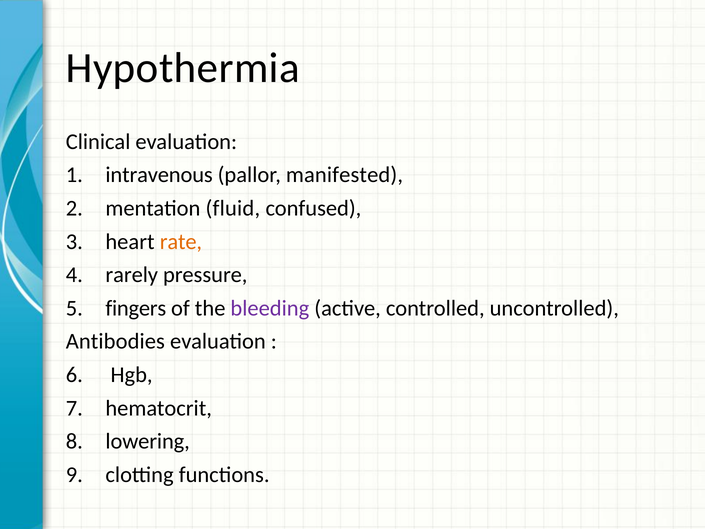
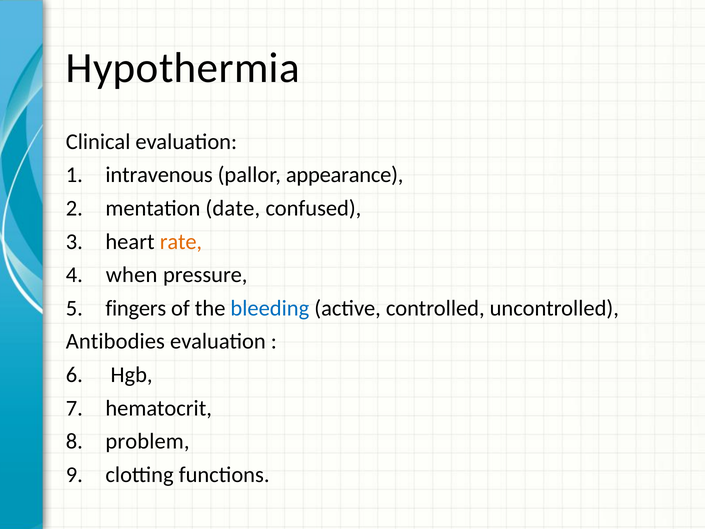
manifested: manifested -> appearance
fluid: fluid -> date
rarely: rarely -> when
bleeding colour: purple -> blue
lowering: lowering -> problem
